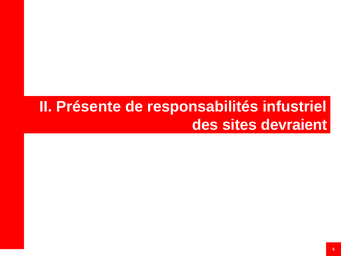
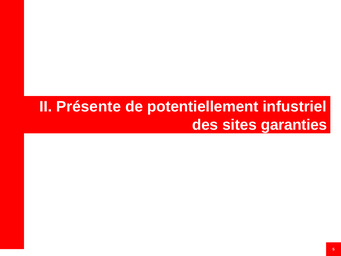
responsabilités: responsabilités -> potentiellement
devraient: devraient -> garanties
